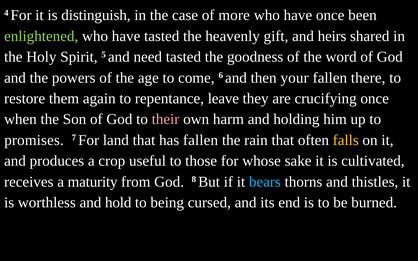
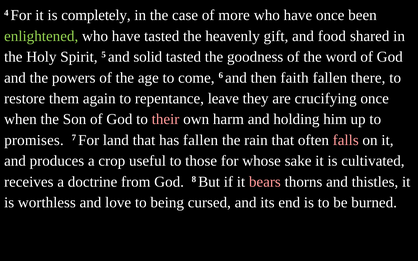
distinguish: distinguish -> completely
heirs: heirs -> food
need: need -> solid
your: your -> faith
falls colour: yellow -> pink
maturity: maturity -> doctrine
bears colour: light blue -> pink
hold: hold -> love
